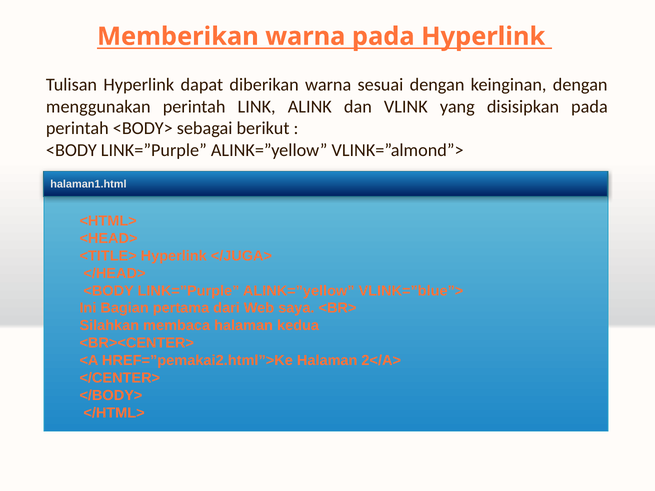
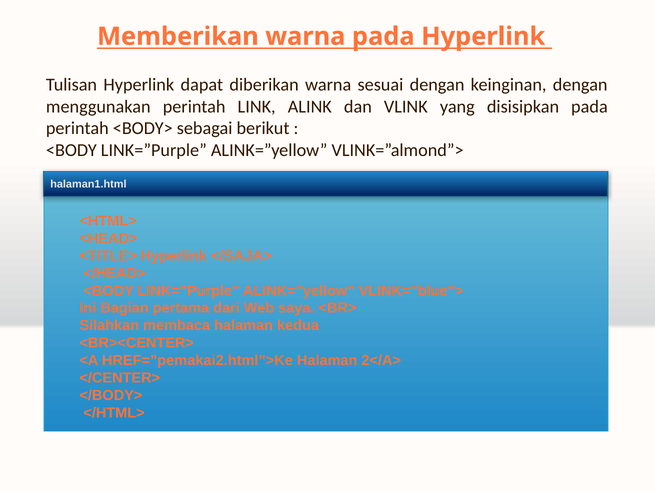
</JUGA>: </JUGA> -> </SAJA>
